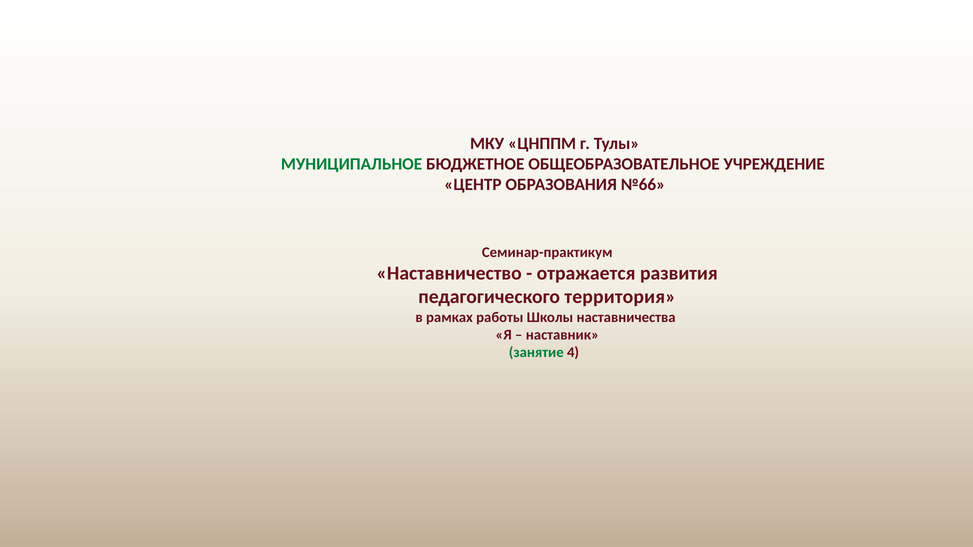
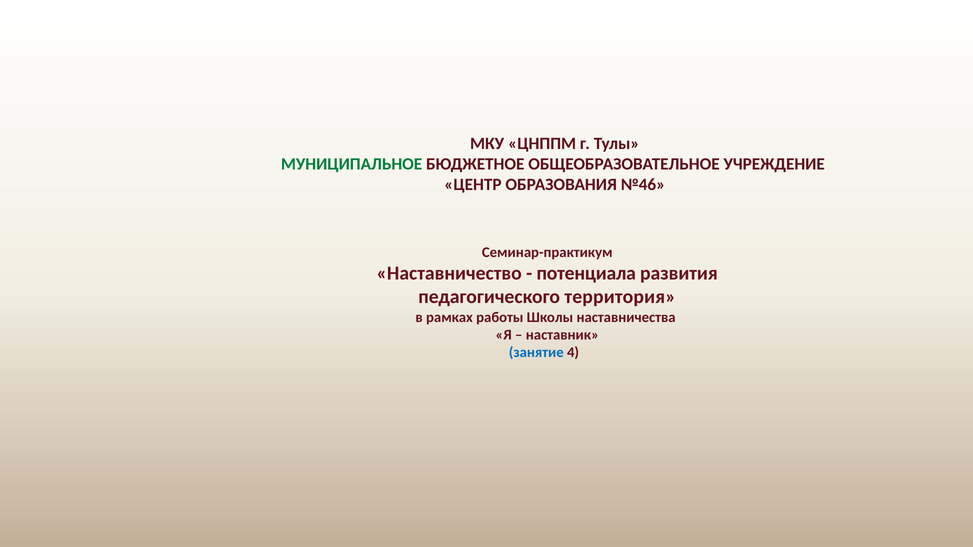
№66: №66 -> №46
отражается: отражается -> потенциала
занятие colour: green -> blue
